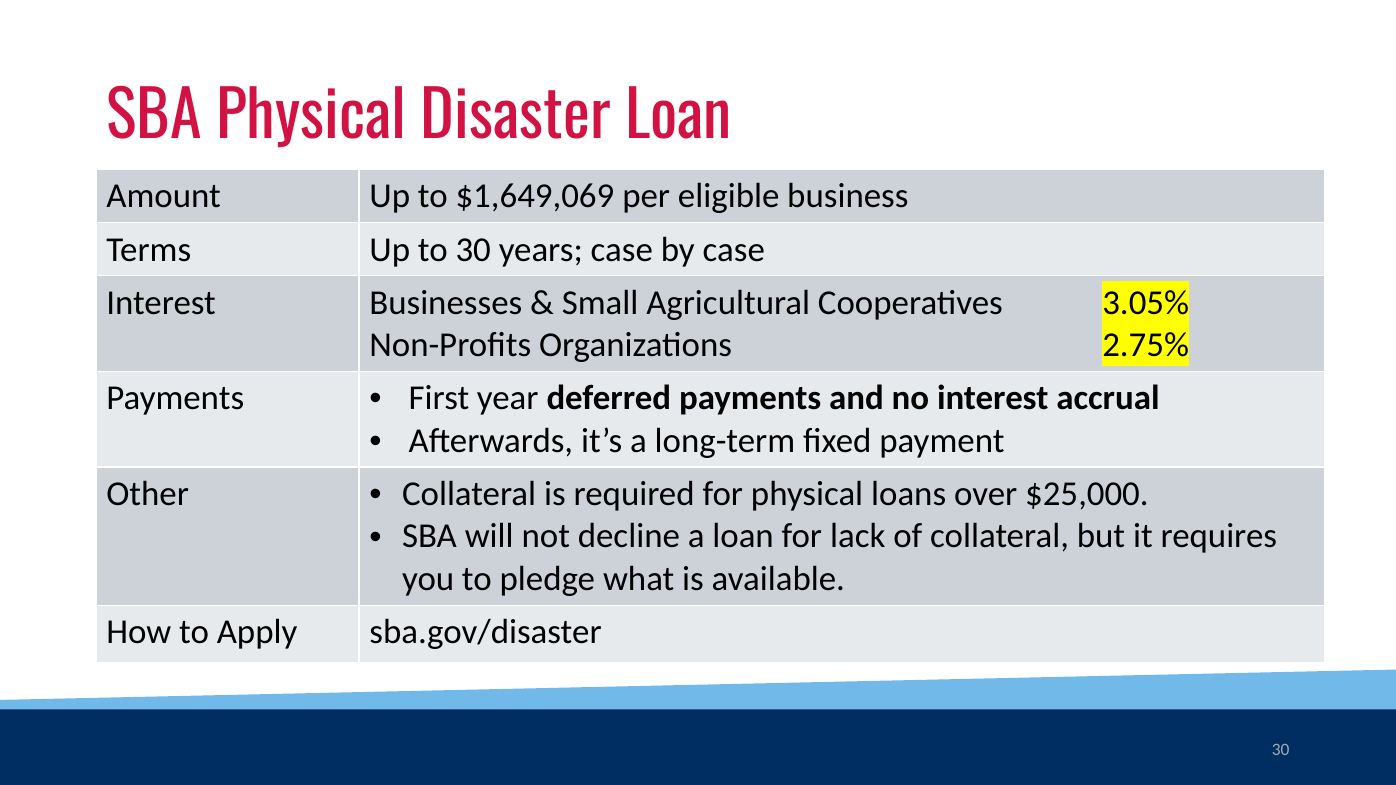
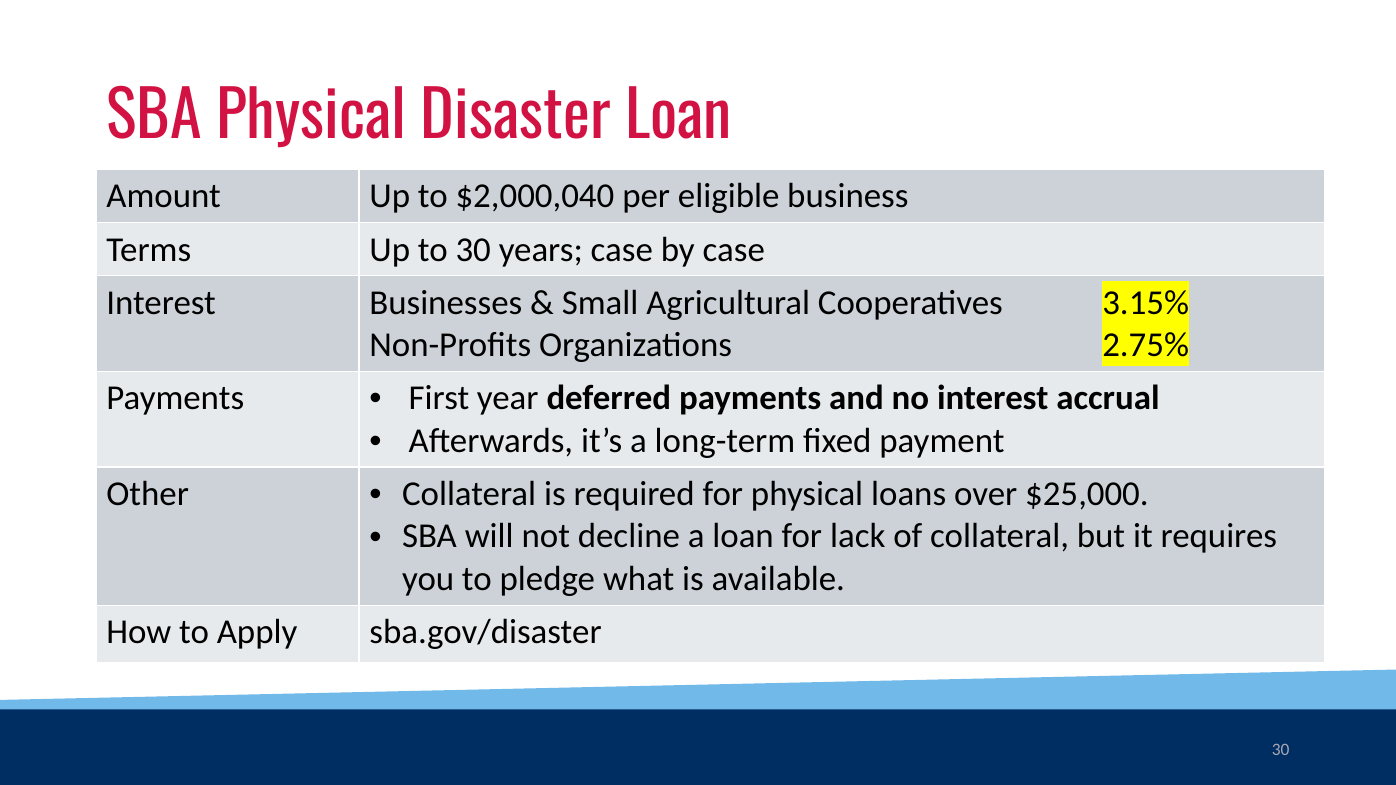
$1,649,069: $1,649,069 -> $2,000,040
3.05%: 3.05% -> 3.15%
